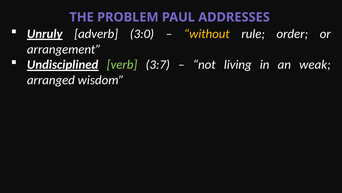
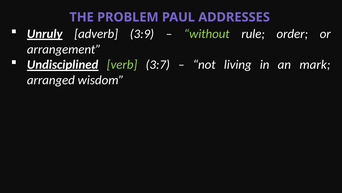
3:0: 3:0 -> 3:9
without colour: yellow -> light green
weak: weak -> mark
